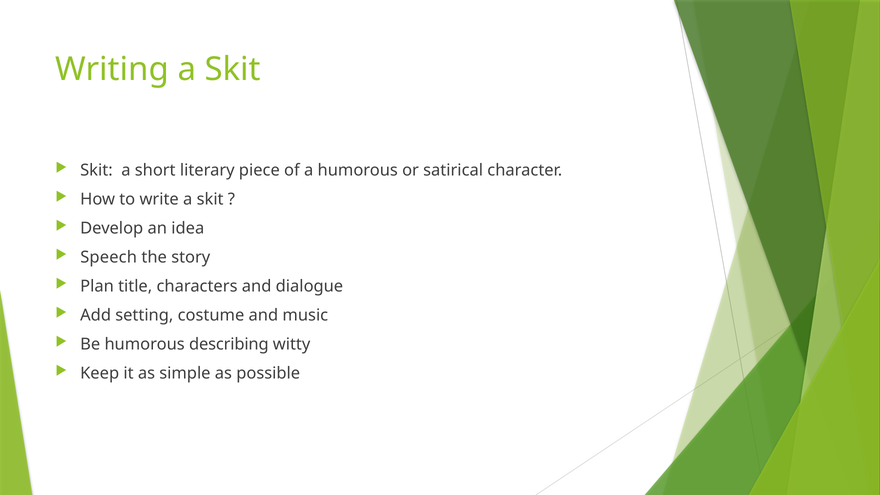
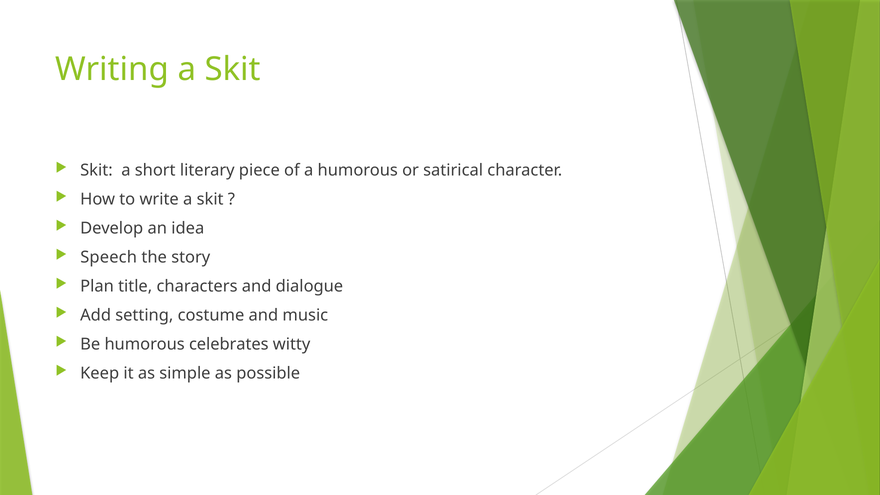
describing: describing -> celebrates
